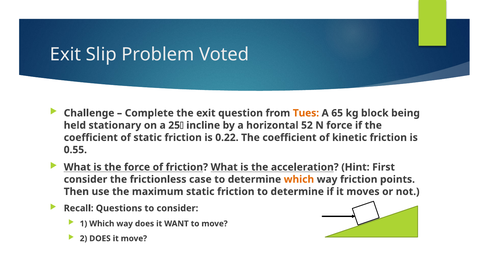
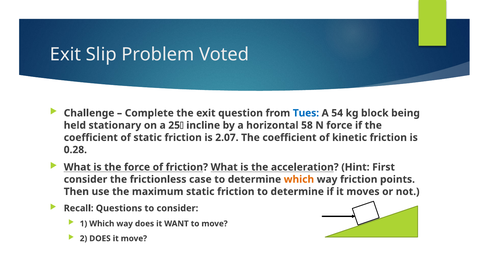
Tues colour: orange -> blue
65: 65 -> 54
52: 52 -> 58
0.22: 0.22 -> 2.07
0.55: 0.55 -> 0.28
